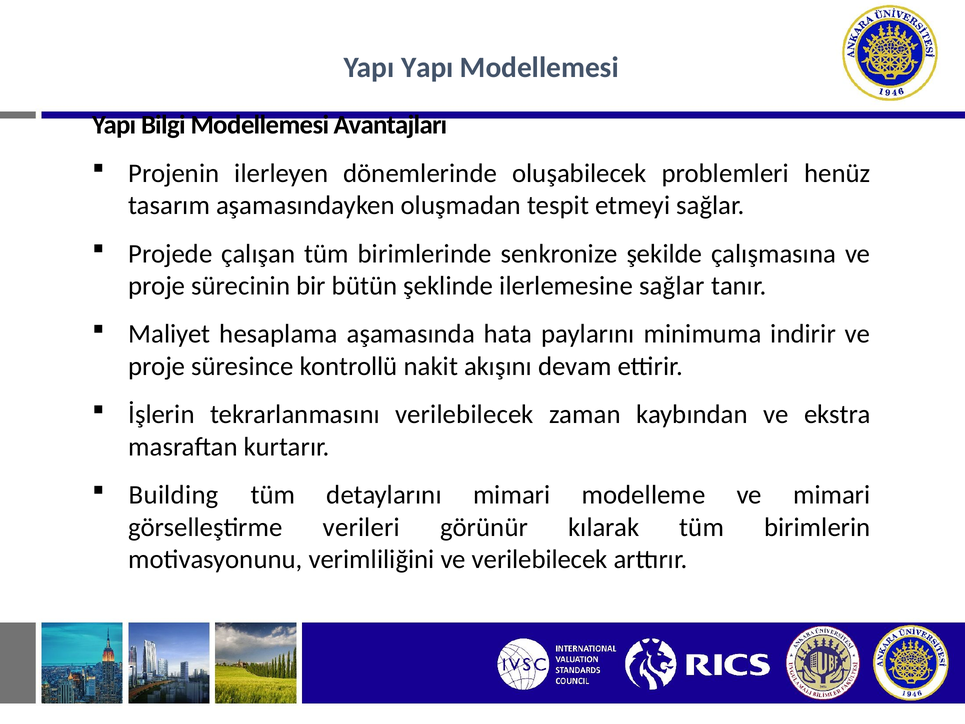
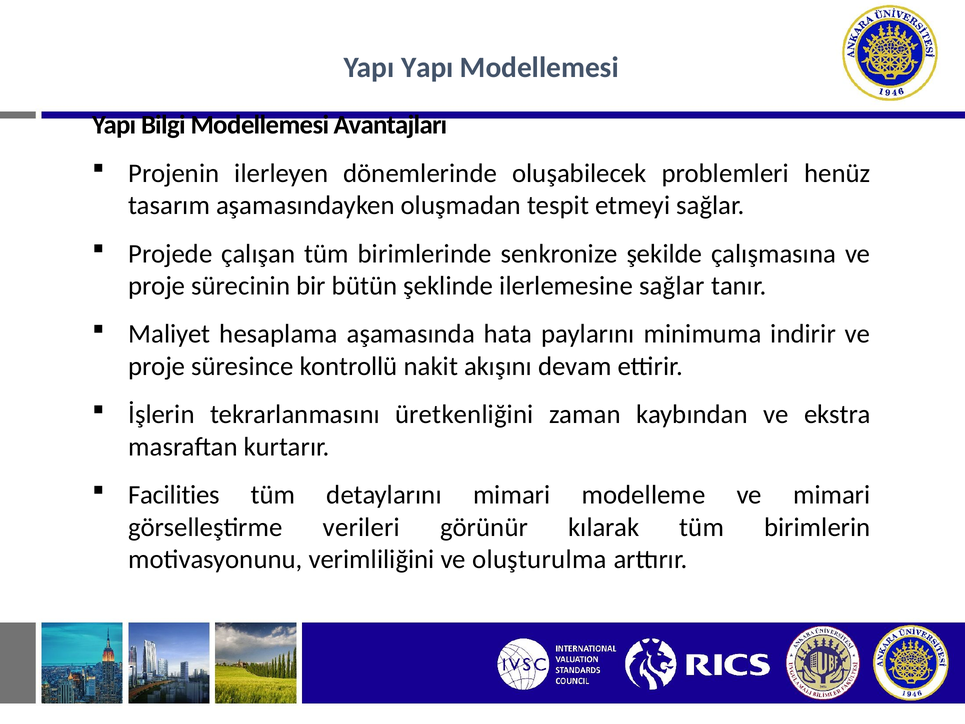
tekrarlanmasını verilebilecek: verilebilecek -> üretkenliğini
Building: Building -> Facilities
ve verilebilecek: verilebilecek -> oluşturulma
